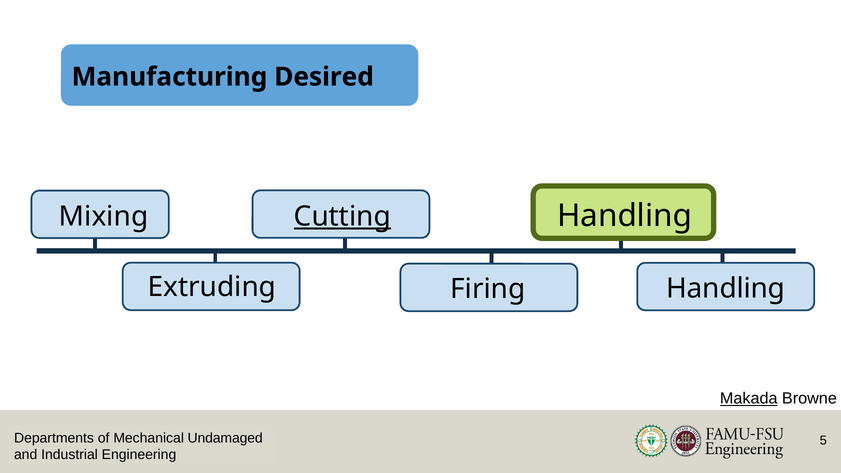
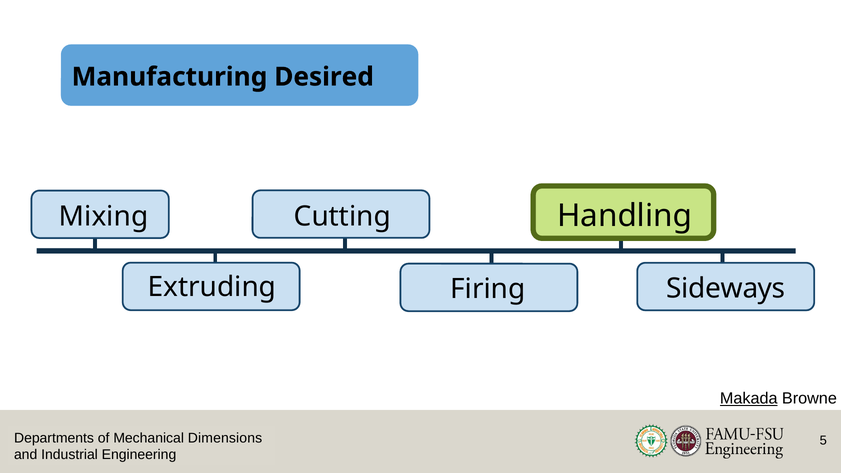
Cutting underline: present -> none
Handling at (726, 288): Handling -> Sideways
Undamaged: Undamaged -> Dimensions
